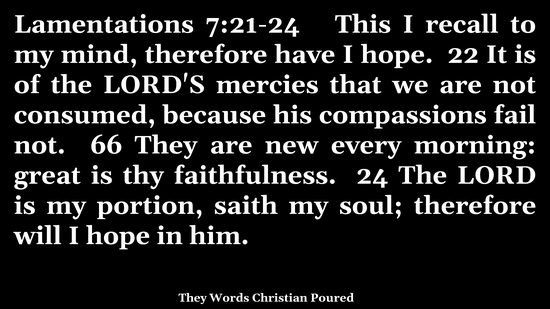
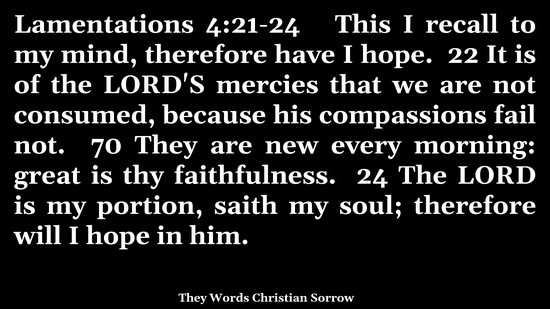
7:21-24: 7:21-24 -> 4:21-24
66: 66 -> 70
Poured: Poured -> Sorrow
